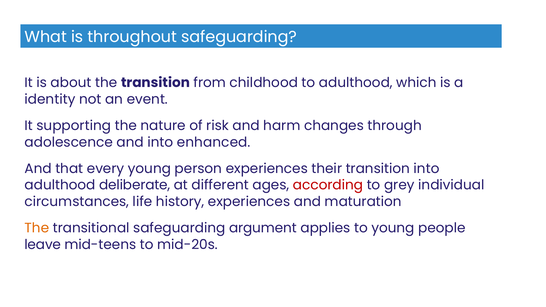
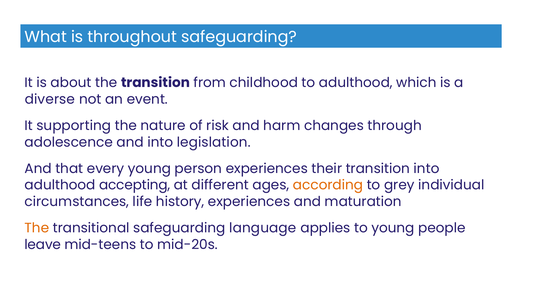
identity: identity -> diverse
enhanced: enhanced -> legislation
deliberate: deliberate -> accepting
according colour: red -> orange
argument: argument -> language
